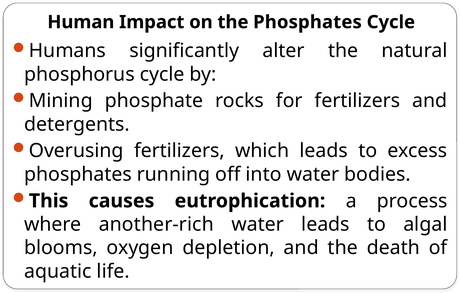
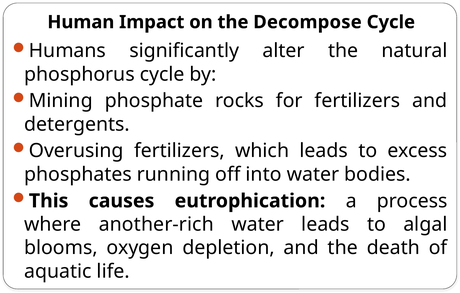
the Phosphates: Phosphates -> Decompose
